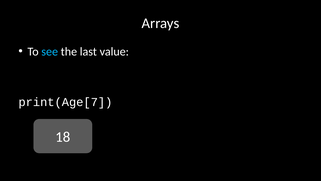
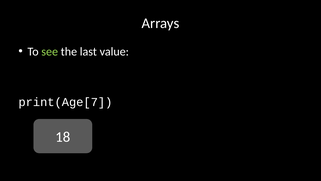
see colour: light blue -> light green
